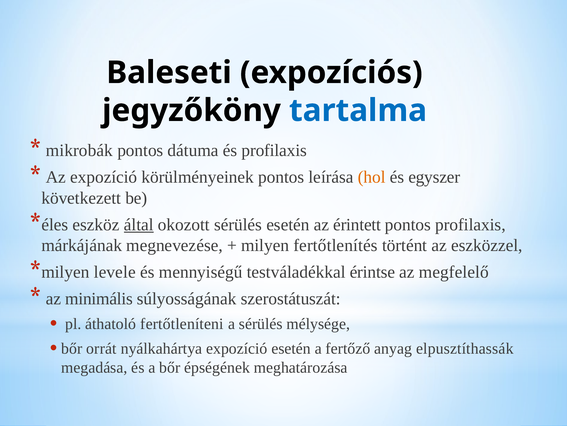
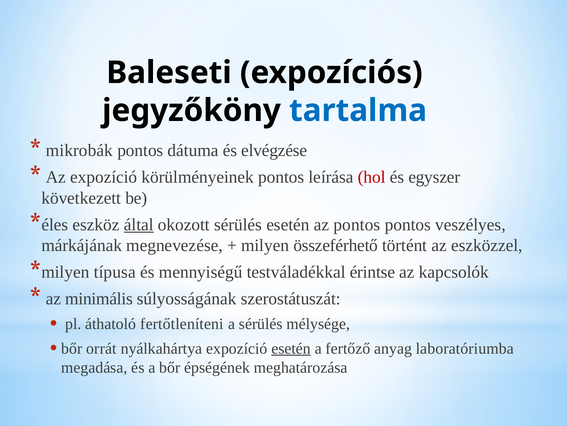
és profilaxis: profilaxis -> elvégzése
hol colour: orange -> red
az érintett: érintett -> pontos
pontos profilaxis: profilaxis -> veszélyes
fertőtlenítés: fertőtlenítés -> összeférhető
levele: levele -> típusa
megfelelő: megfelelő -> kapcsolók
esetén at (291, 348) underline: none -> present
elpusztíthassák: elpusztíthassák -> laboratóriumba
